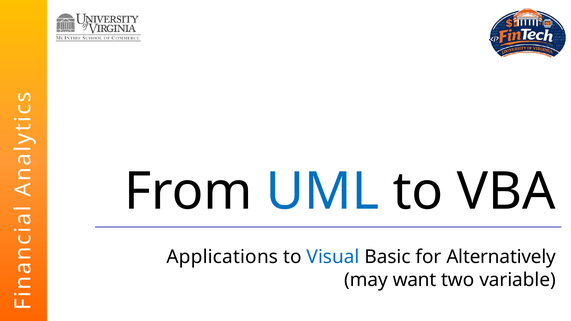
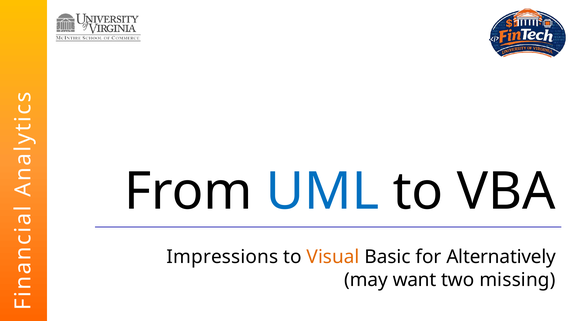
Applications: Applications -> Impressions
Visual colour: blue -> orange
variable: variable -> missing
